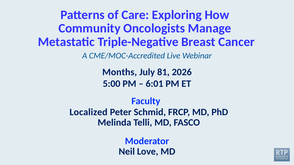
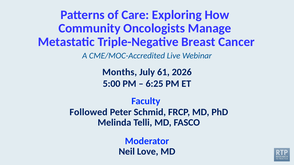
81: 81 -> 61
6:01: 6:01 -> 6:25
Localized: Localized -> Followed
